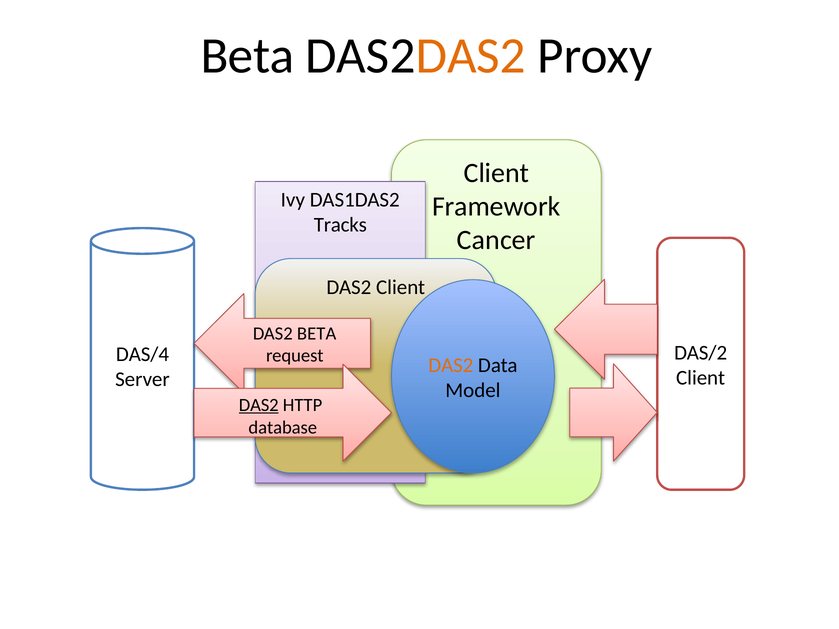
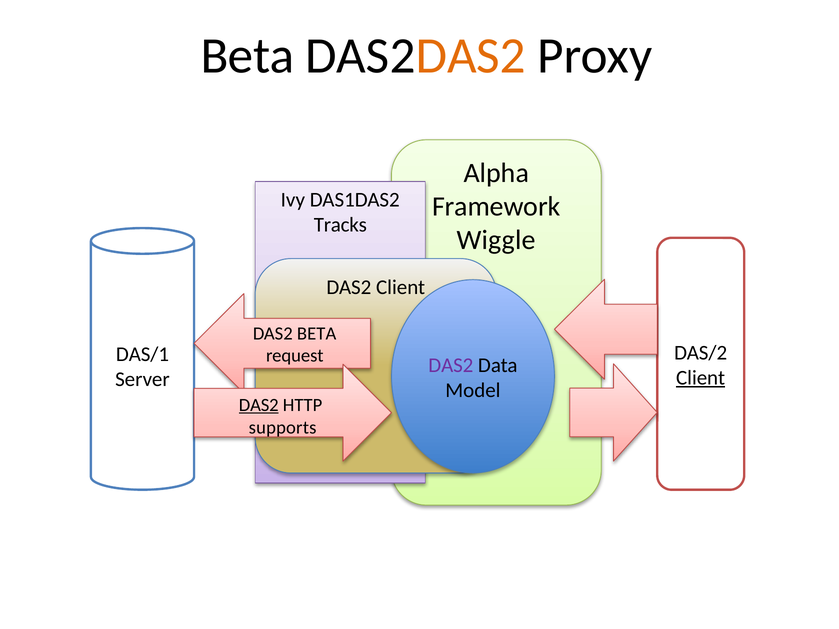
Client at (496, 173): Client -> Alpha
Cancer: Cancer -> Wiggle
DAS/4: DAS/4 -> DAS/1
DAS2 at (451, 365) colour: orange -> purple
Client at (701, 378) underline: none -> present
database: database -> supports
